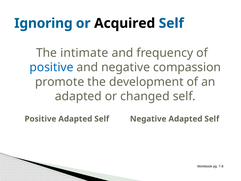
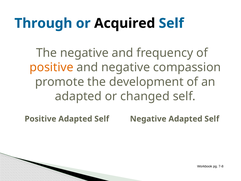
Ignoring: Ignoring -> Through
The intimate: intimate -> negative
positive at (51, 67) colour: blue -> orange
